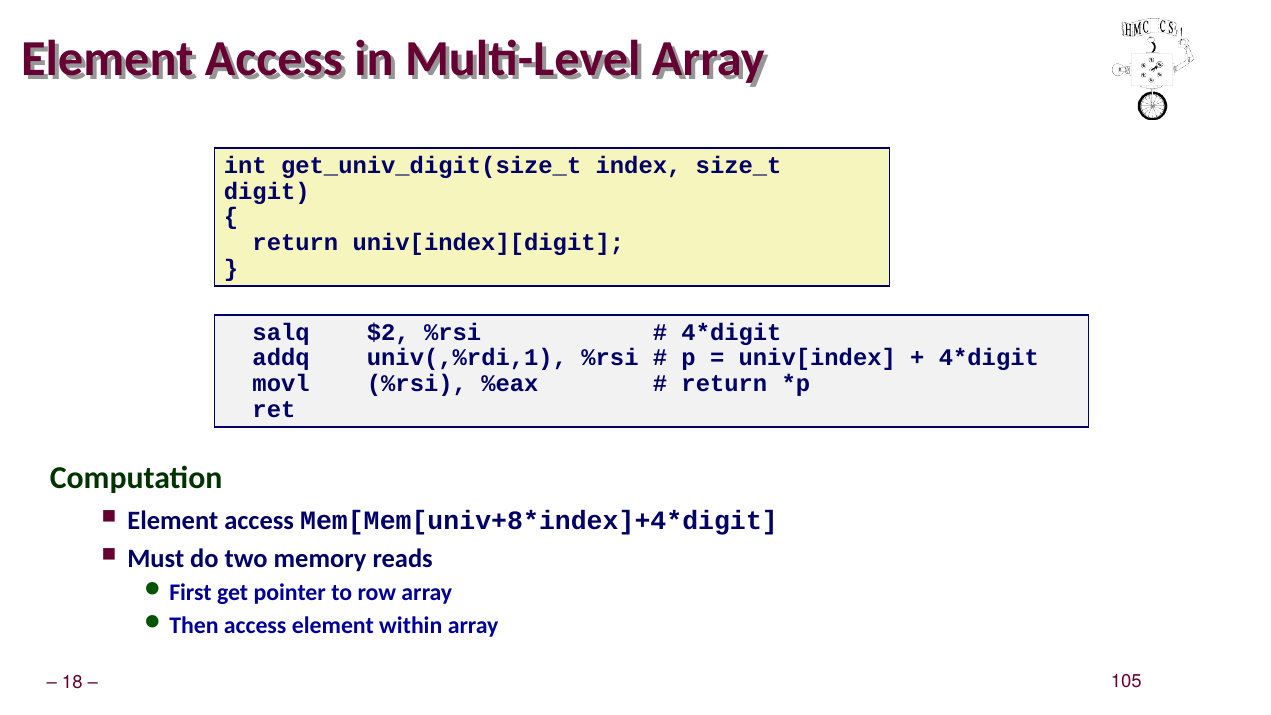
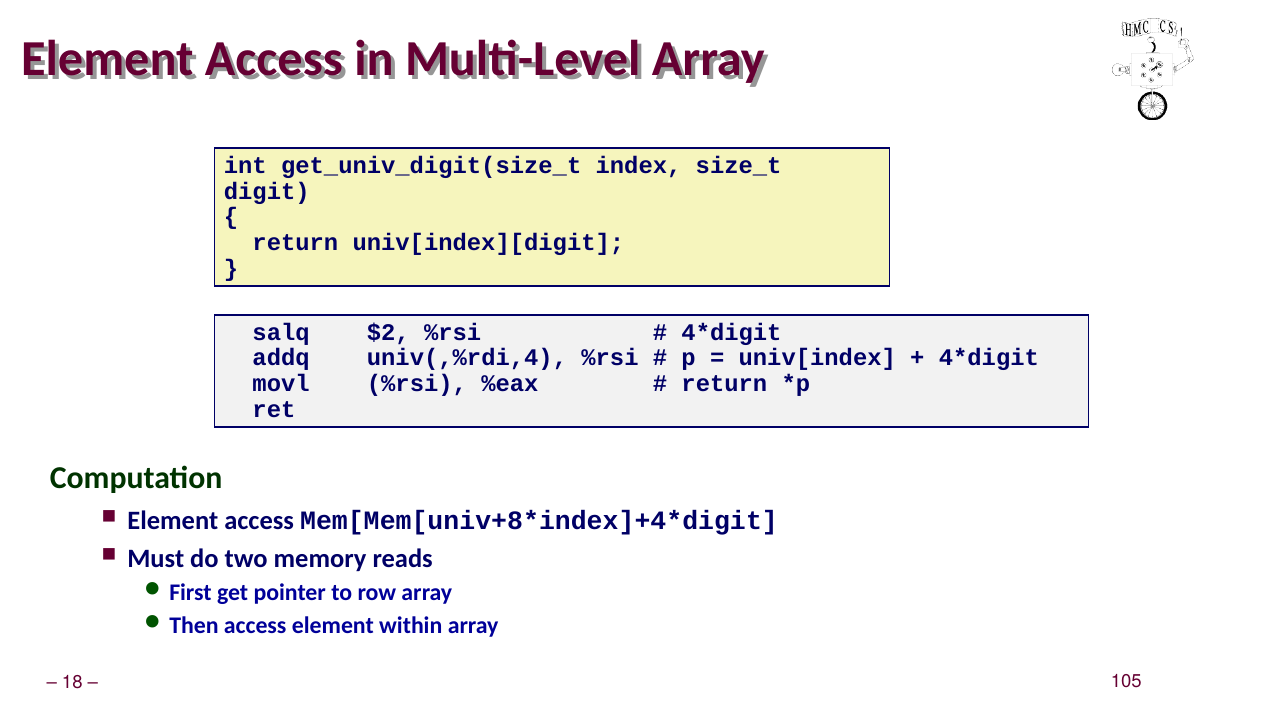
univ(,%rdi,1: univ(,%rdi,1 -> univ(,%rdi,4
